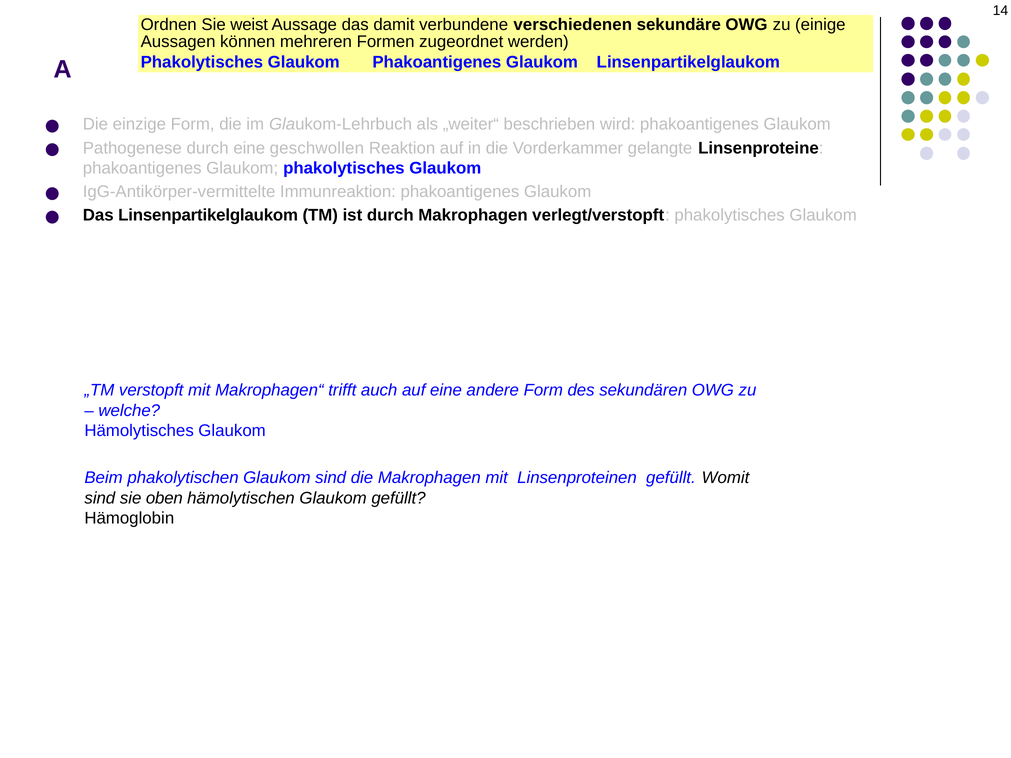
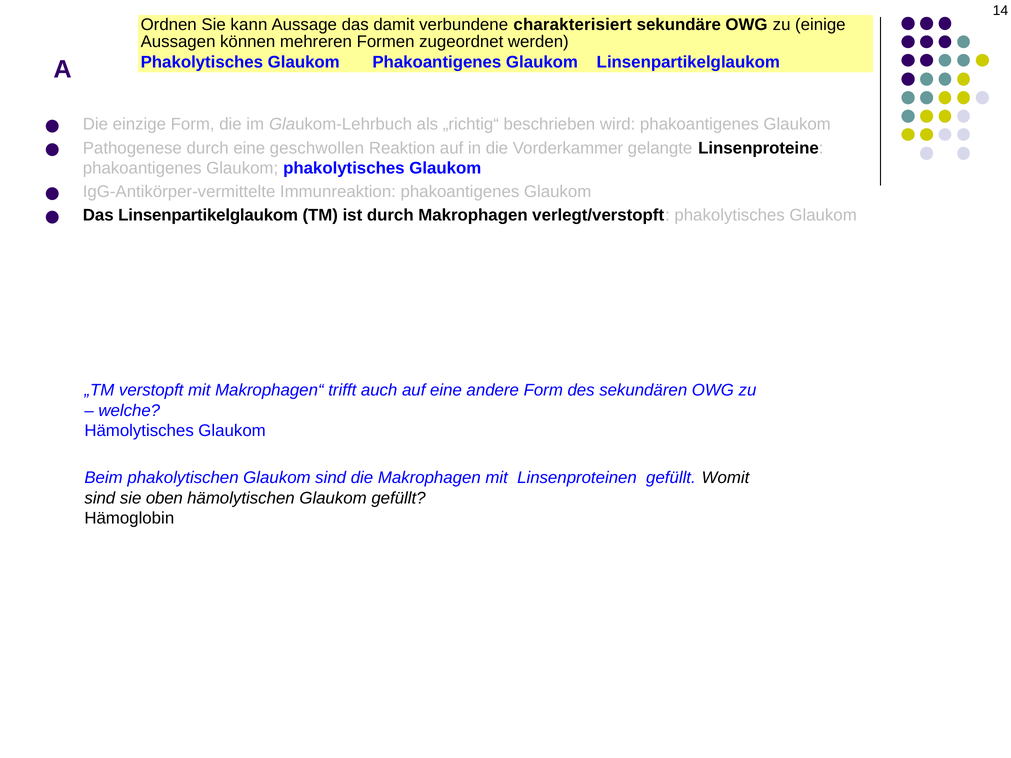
weist: weist -> kann
verschiedenen: verschiedenen -> charakterisiert
„weiter“: „weiter“ -> „richtig“
